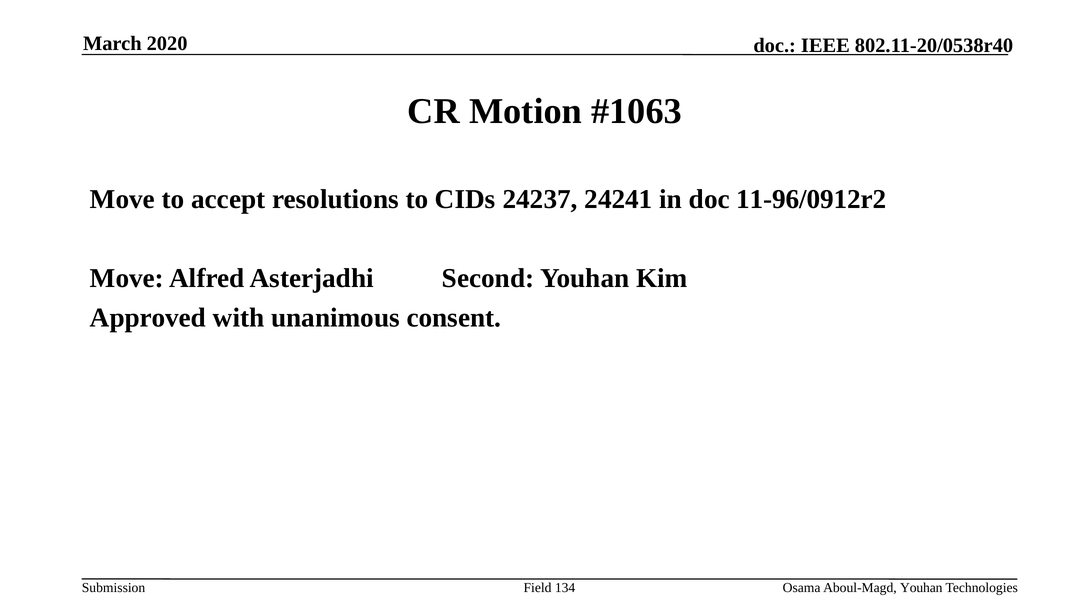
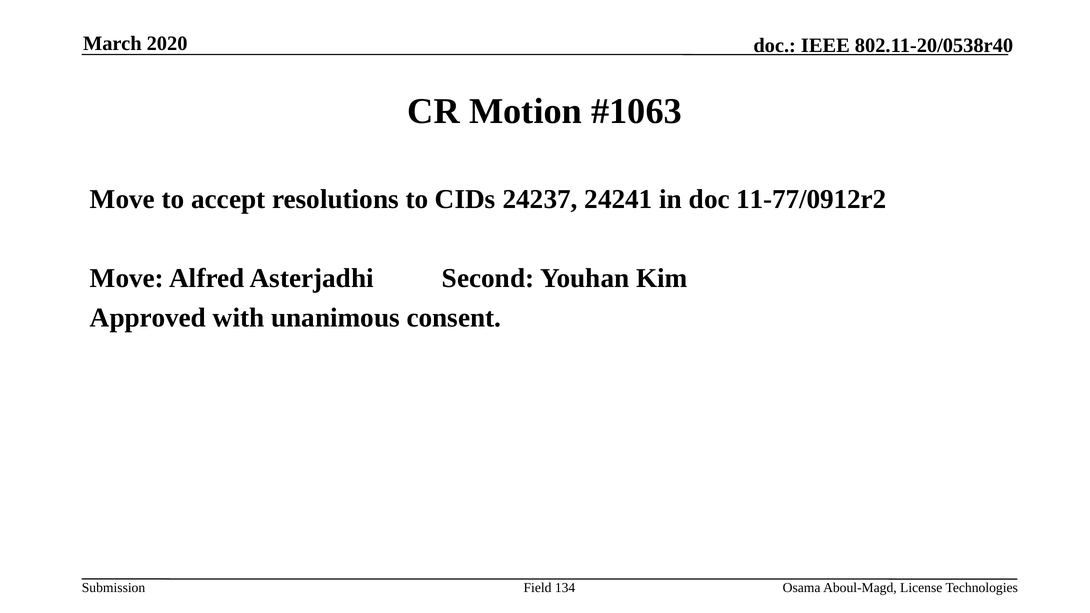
11-96/0912r2: 11-96/0912r2 -> 11-77/0912r2
Aboul-Magd Youhan: Youhan -> License
